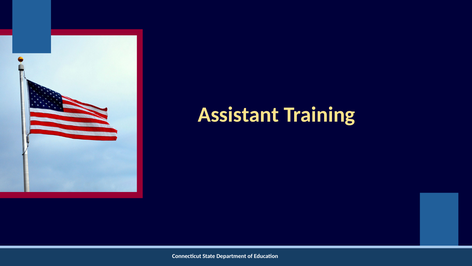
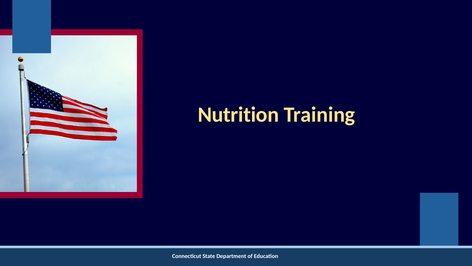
Assistant: Assistant -> Nutrition
